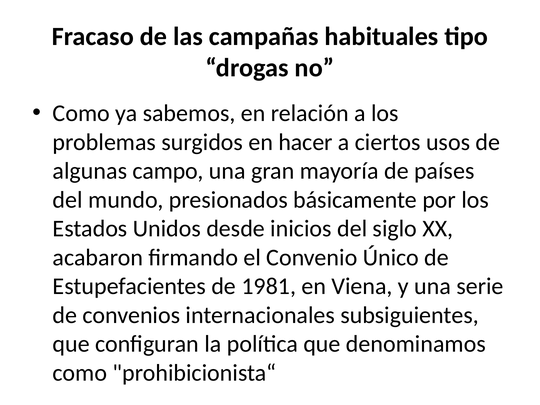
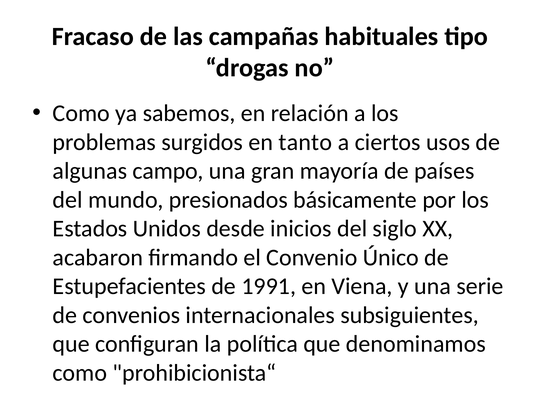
hacer: hacer -> tanto
1981: 1981 -> 1991
